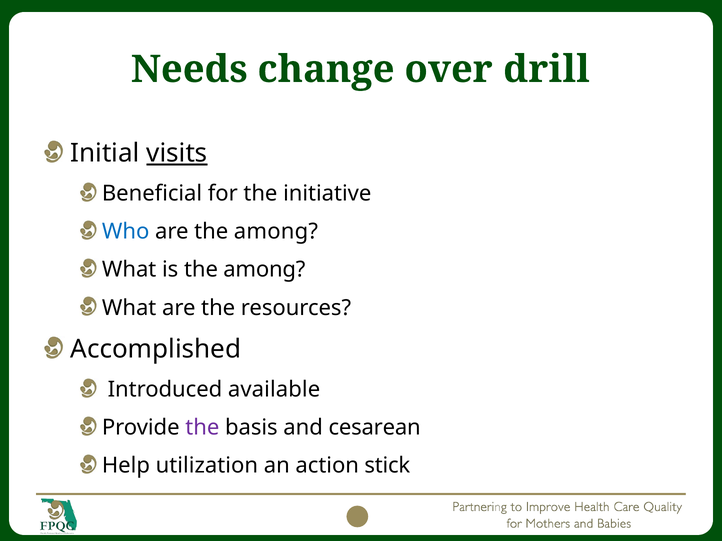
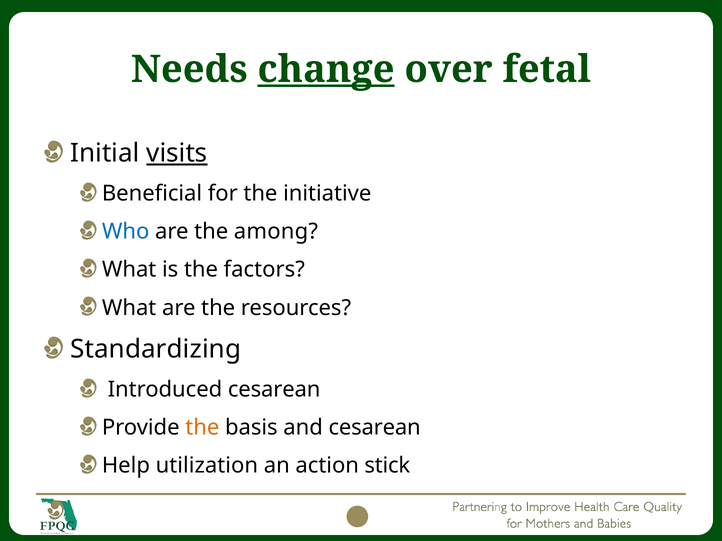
change underline: none -> present
drill: drill -> fetal
is the among: among -> factors
Accomplished: Accomplished -> Standardizing
Introduced available: available -> cesarean
the at (202, 428) colour: purple -> orange
